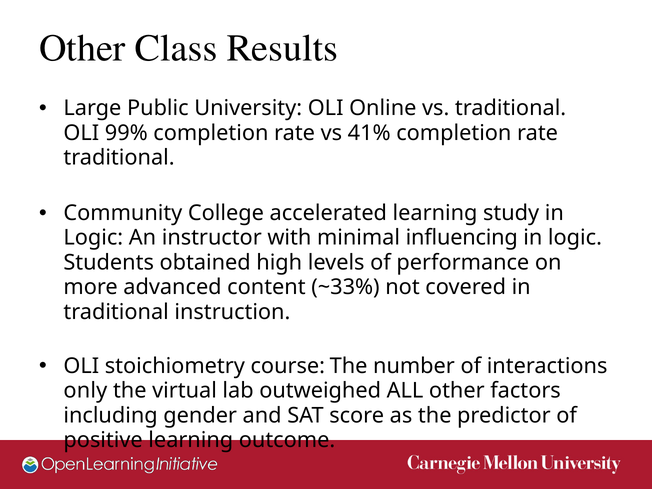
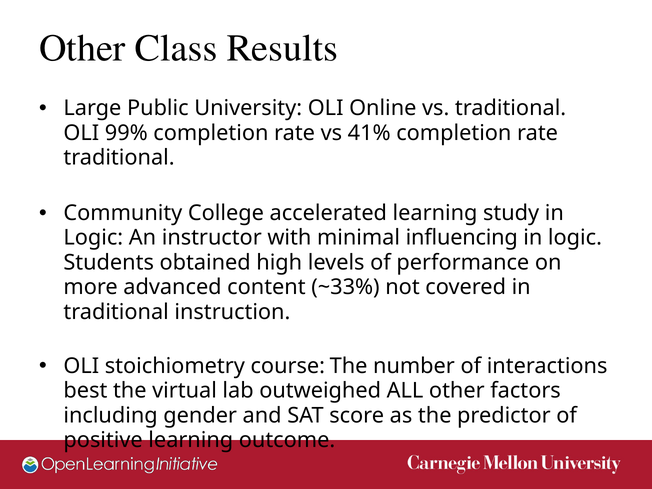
only: only -> best
